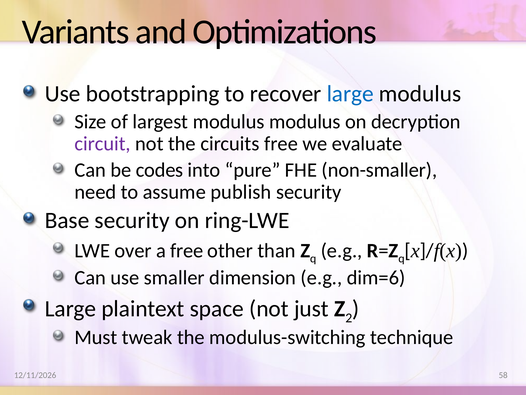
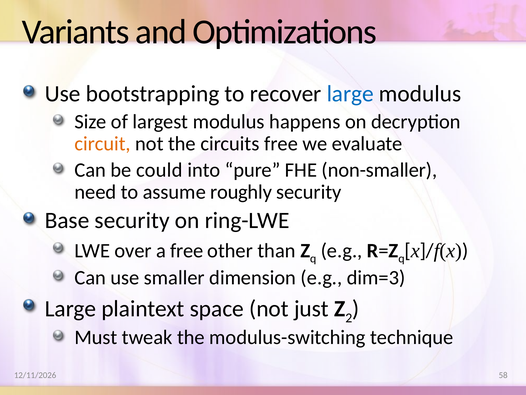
modulus modulus: modulus -> happens
circuit colour: purple -> orange
codes: codes -> could
publish: publish -> roughly
dim=6: dim=6 -> dim=3
